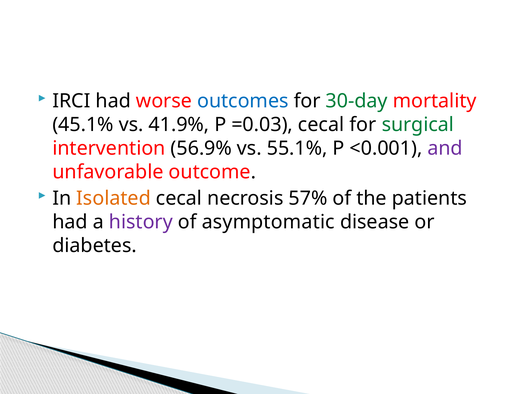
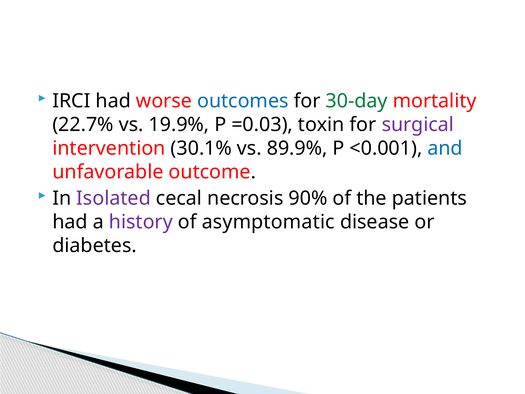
45.1%: 45.1% -> 22.7%
41.9%: 41.9% -> 19.9%
=0.03 cecal: cecal -> toxin
surgical colour: green -> purple
56.9%: 56.9% -> 30.1%
55.1%: 55.1% -> 89.9%
and colour: purple -> blue
Isolated colour: orange -> purple
57%: 57% -> 90%
